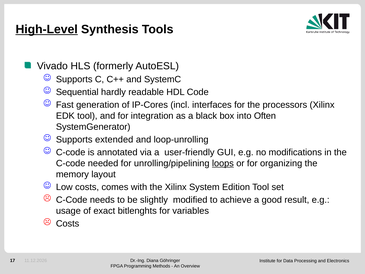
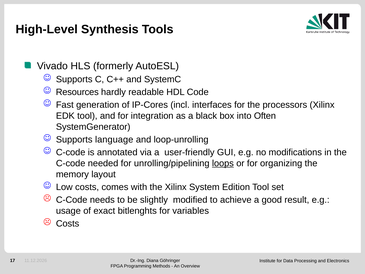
High-Level underline: present -> none
Sequential: Sequential -> Resources
extended: extended -> language
